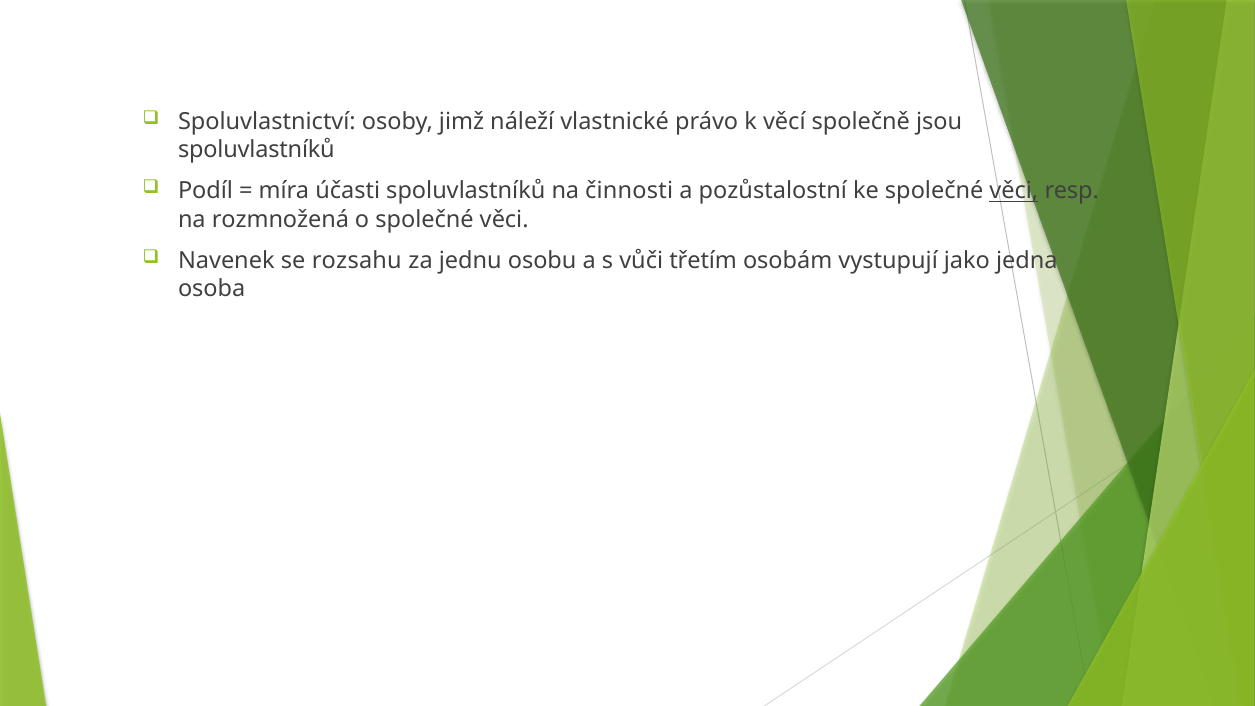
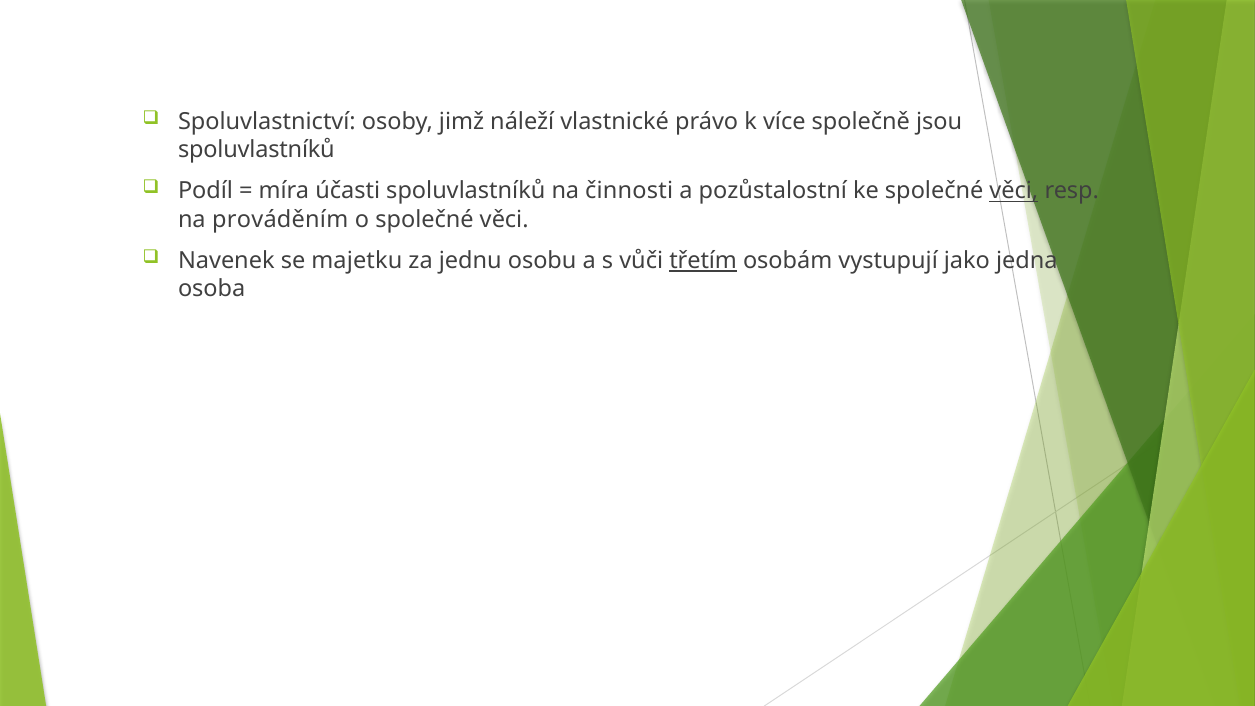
věcí: věcí -> více
rozmnožená: rozmnožená -> prováděním
rozsahu: rozsahu -> majetku
třetím underline: none -> present
